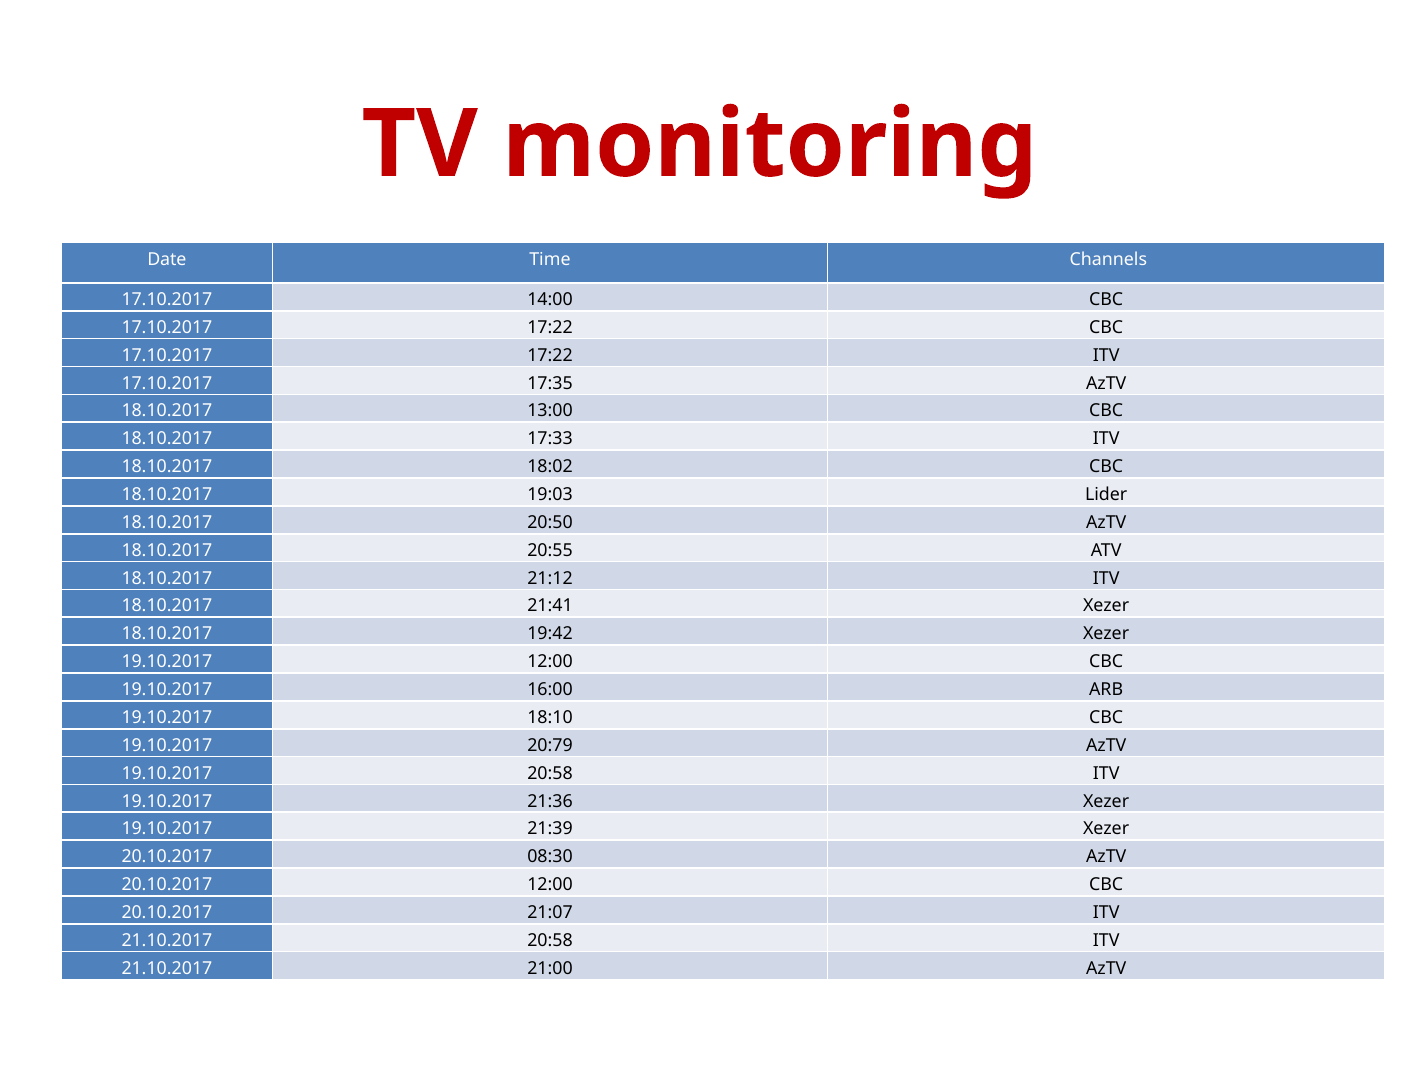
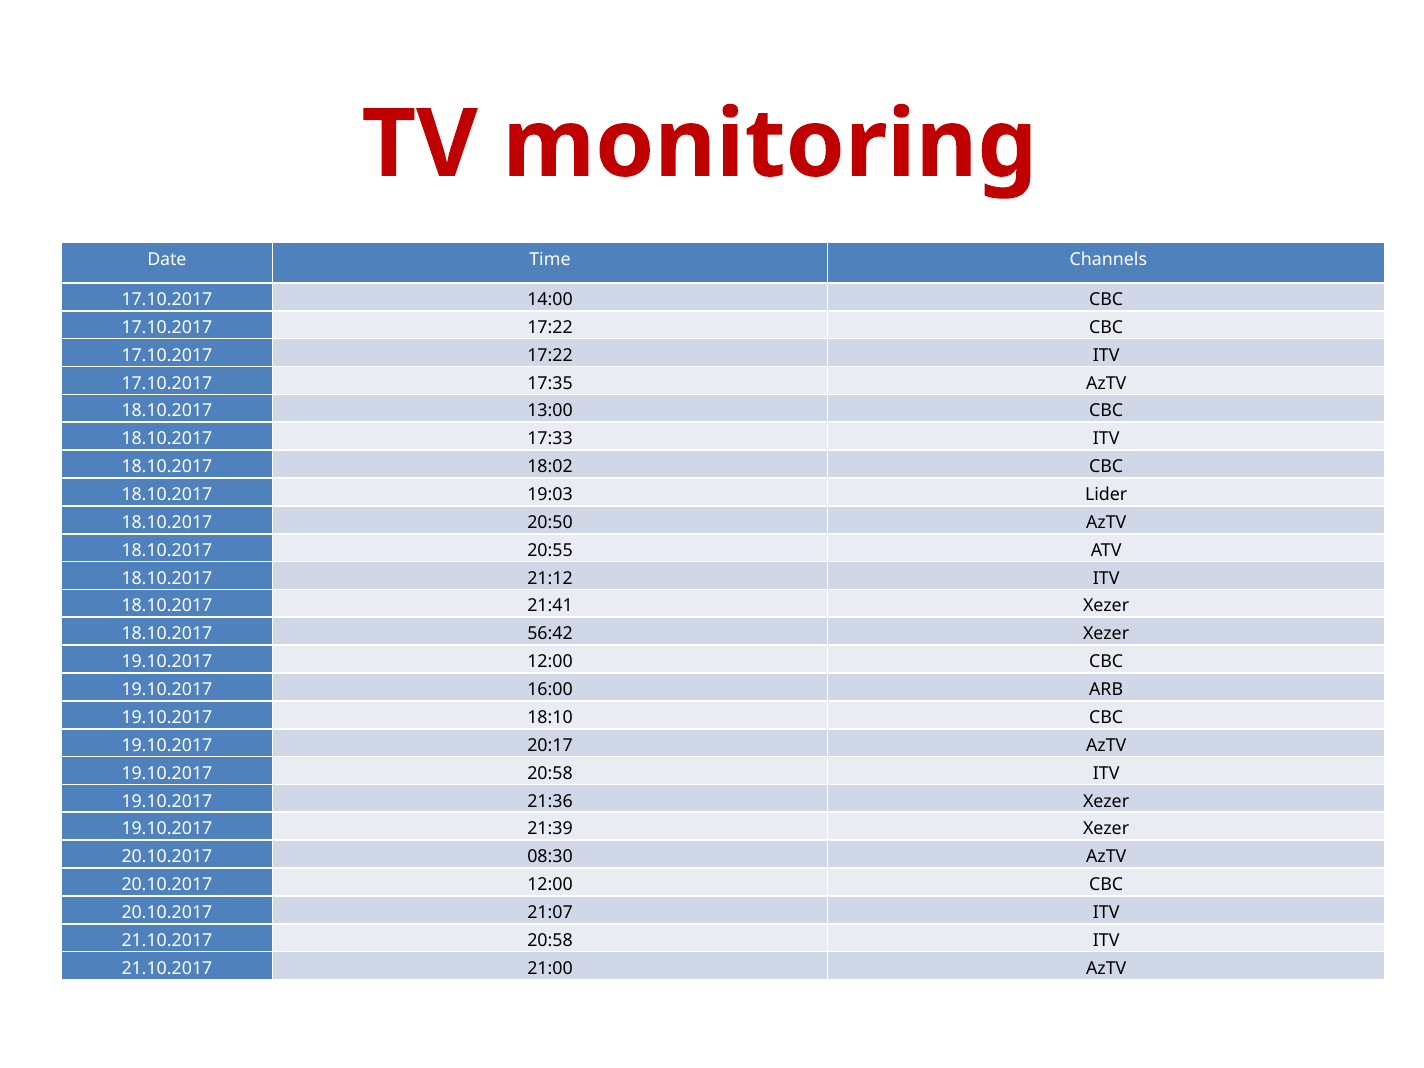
19:42: 19:42 -> 56:42
20:79: 20:79 -> 20:17
